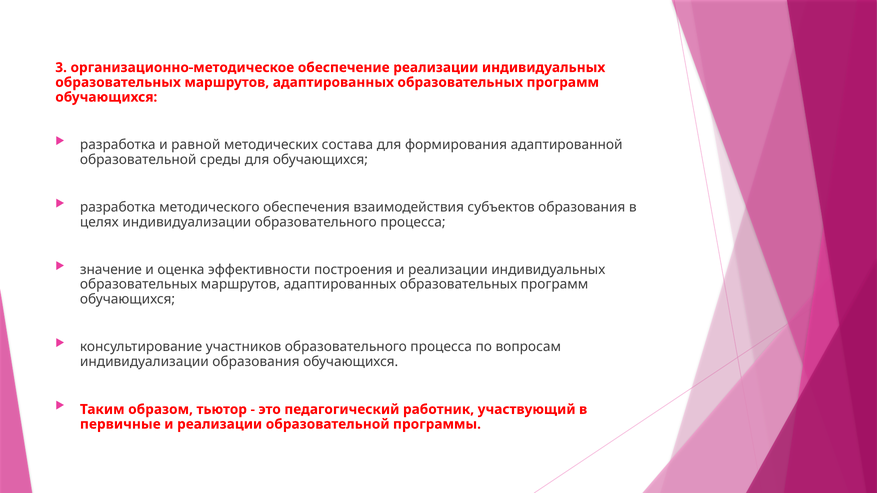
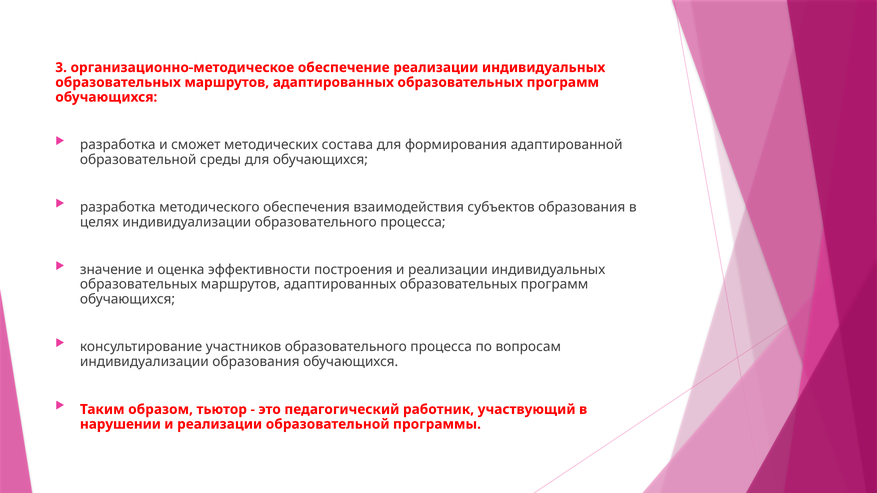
равной: равной -> сможет
первичные: первичные -> нарушении
